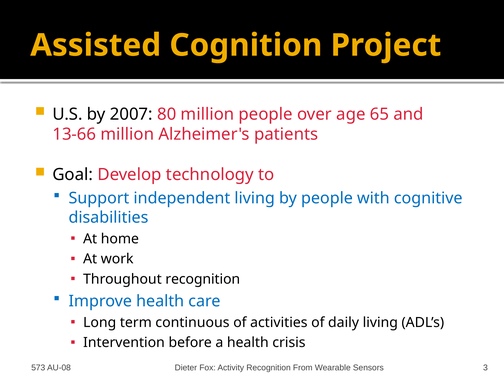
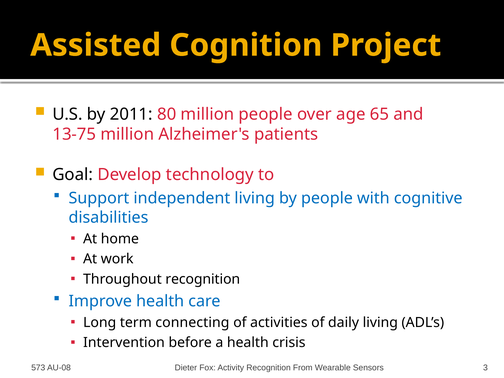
2007: 2007 -> 2011
13-66: 13-66 -> 13-75
continuous: continuous -> connecting
